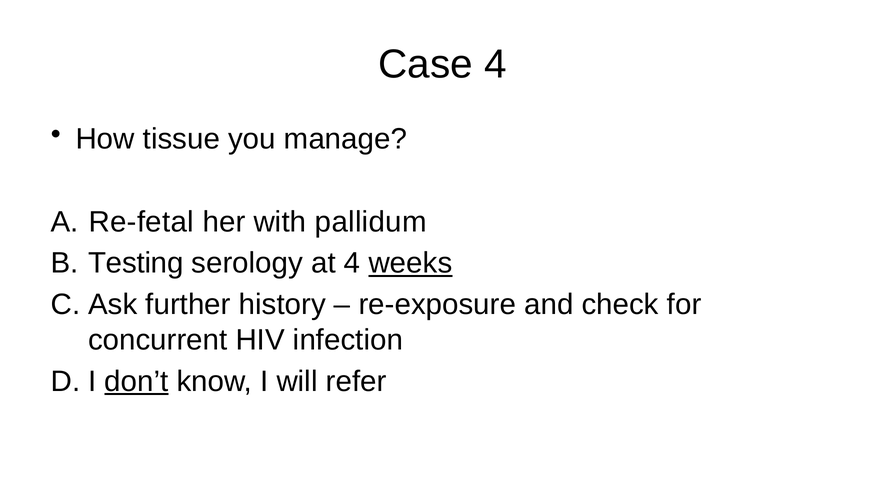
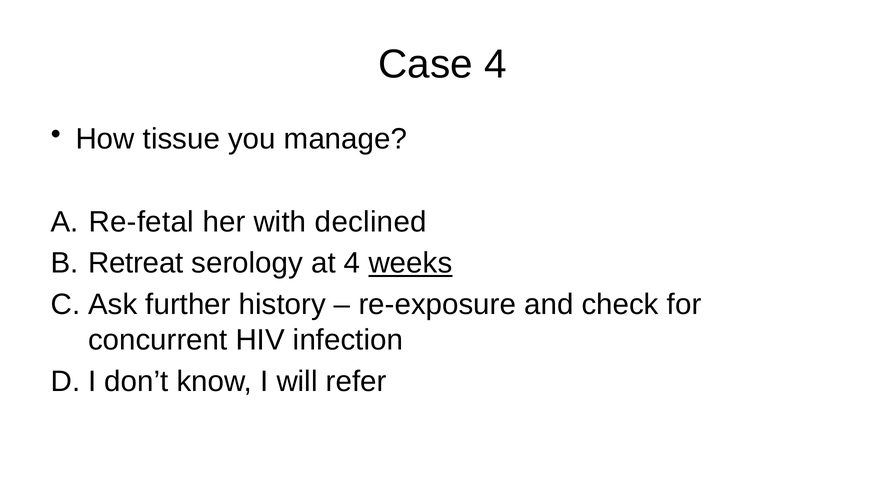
pallidum: pallidum -> declined
Testing: Testing -> Retreat
don’t underline: present -> none
